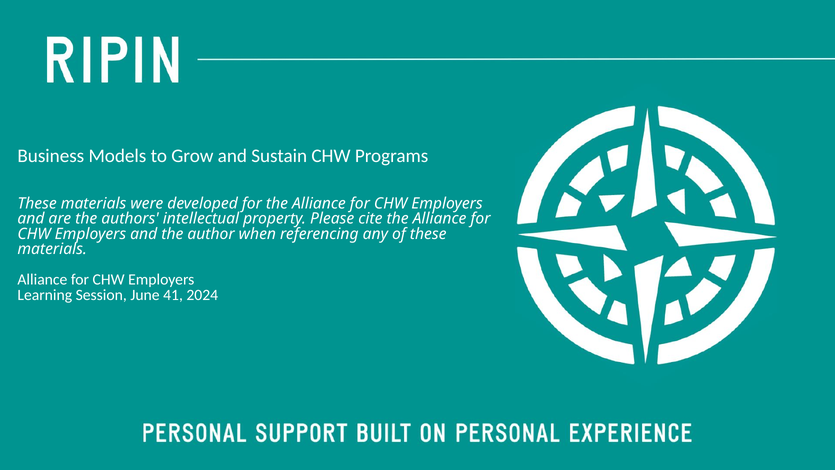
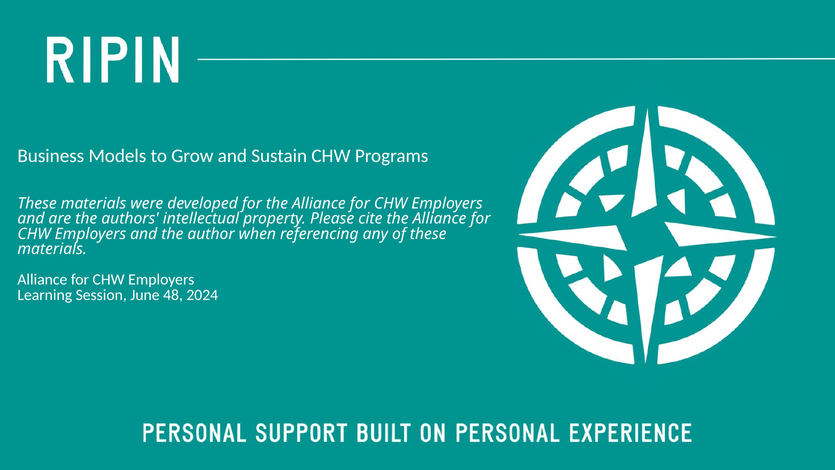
41: 41 -> 48
